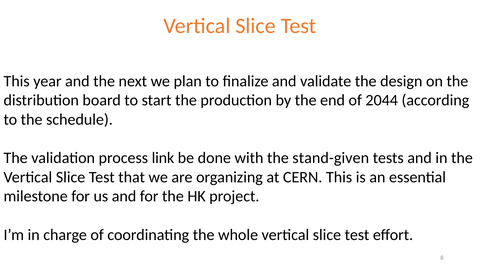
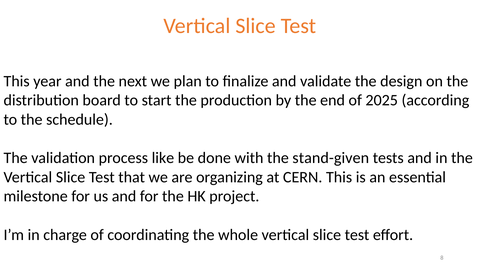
2044: 2044 -> 2025
link: link -> like
